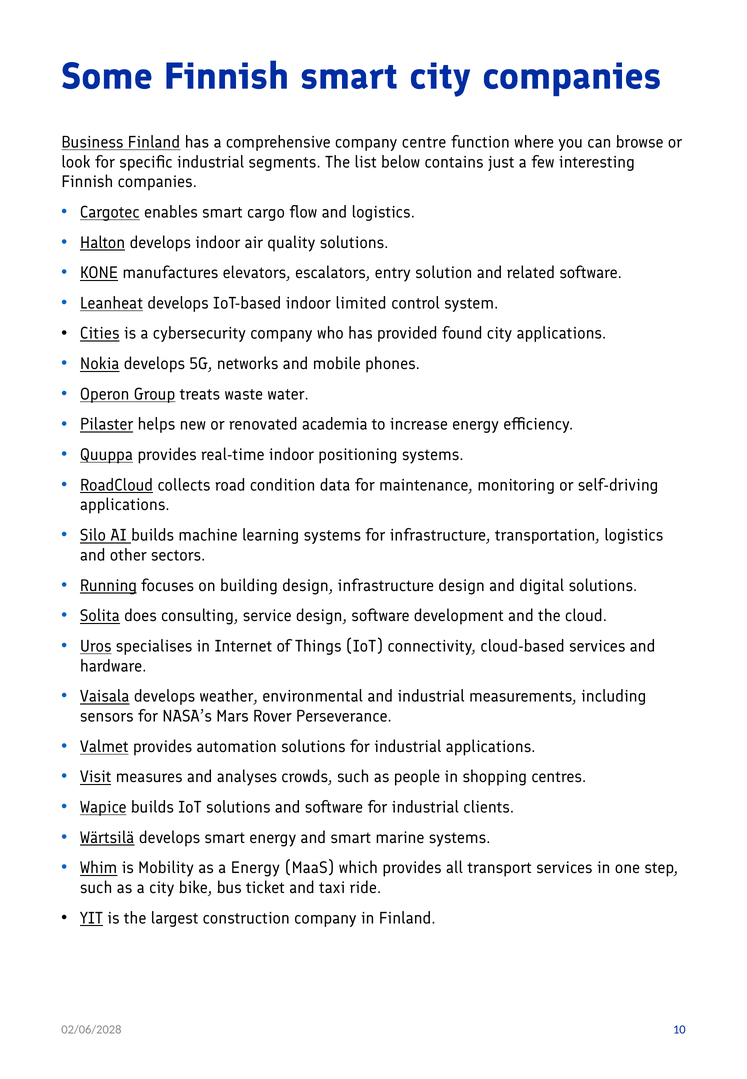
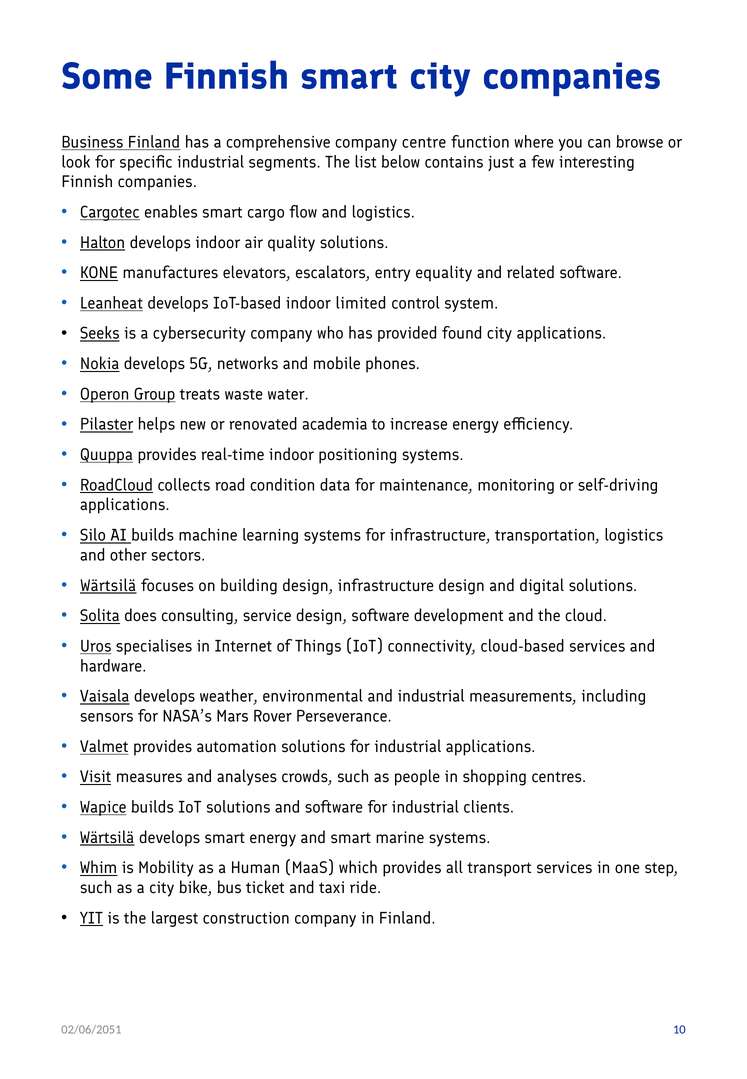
solution: solution -> equality
Cities: Cities -> Seeks
Running at (108, 586): Running -> Wärtsilä
a Energy: Energy -> Human
02/06/2028: 02/06/2028 -> 02/06/2051
